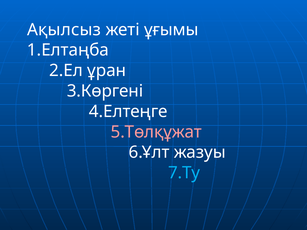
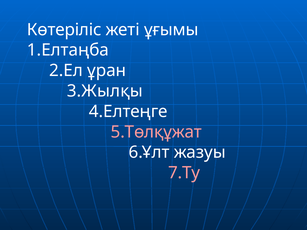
Ақылсыз: Ақылсыз -> Көтеріліс
3.Көргені: 3.Көргені -> 3.Жылқы
7.Ту colour: light blue -> pink
